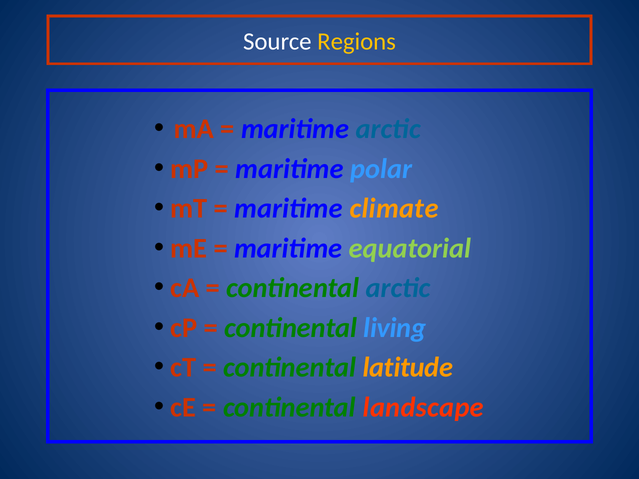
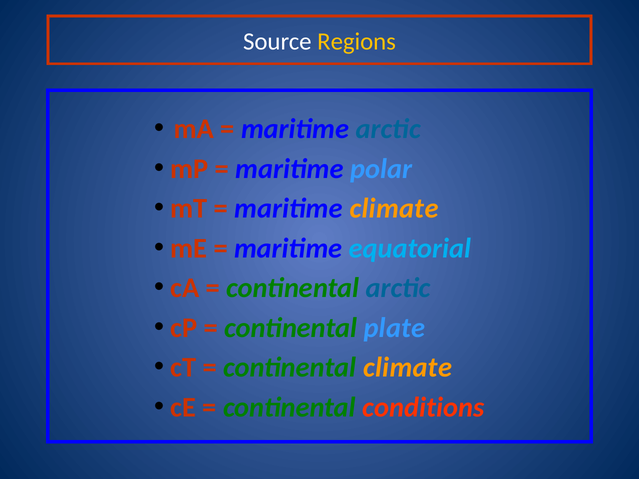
equatorial colour: light green -> light blue
living: living -> plate
continental latitude: latitude -> climate
landscape: landscape -> conditions
